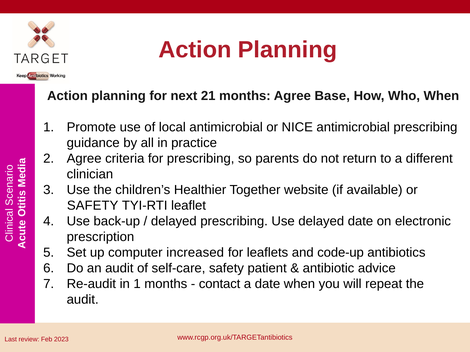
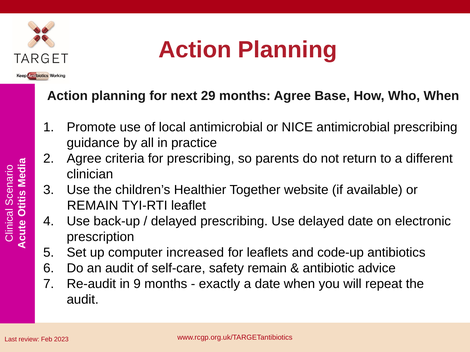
21: 21 -> 29
SAFETY at (93, 206): SAFETY -> REMAIN
safety patient: patient -> remain
in 1: 1 -> 9
contact: contact -> exactly
